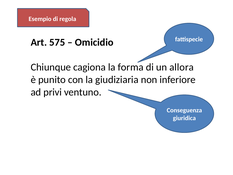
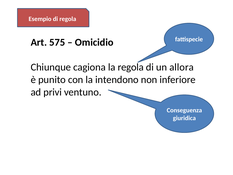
la forma: forma -> regola
giudiziaria: giudiziaria -> intendono
